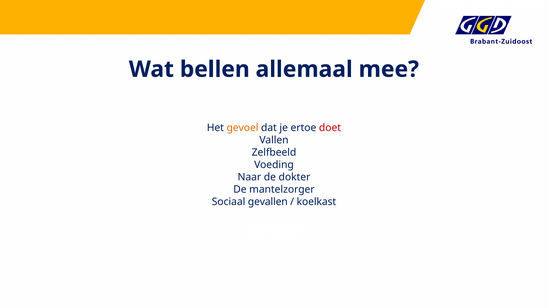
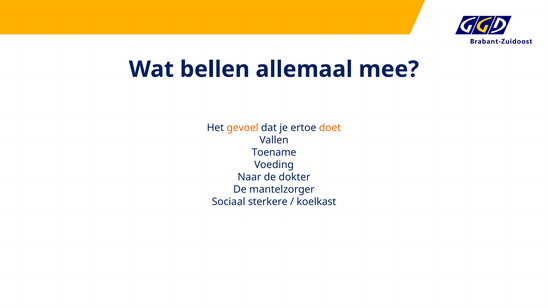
doet at (330, 128) colour: red -> orange
Zelfbeeld: Zelfbeeld -> Toename
gevallen: gevallen -> sterkere
